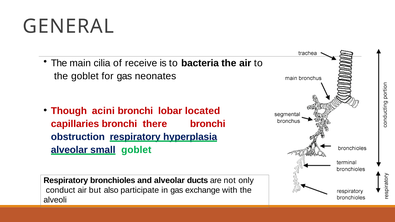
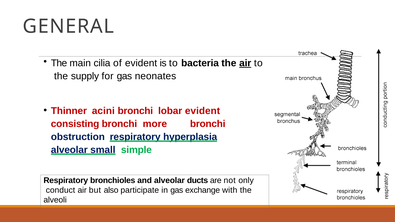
of receive: receive -> evident
air at (245, 63) underline: none -> present
the goblet: goblet -> supply
Though: Though -> Thinner
lobar located: located -> evident
capillaries: capillaries -> consisting
there: there -> more
goblet at (136, 150): goblet -> simple
